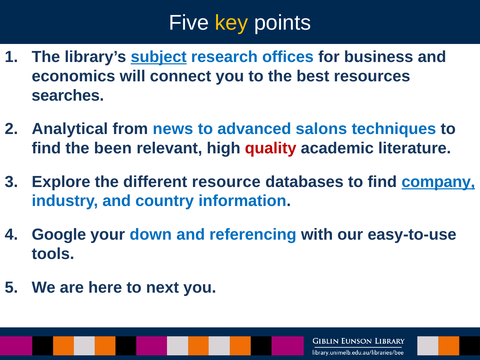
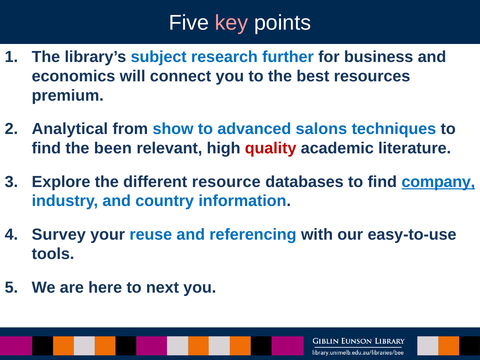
key colour: yellow -> pink
subject underline: present -> none
offices: offices -> further
searches: searches -> premium
news: news -> show
Google: Google -> Survey
down: down -> reuse
